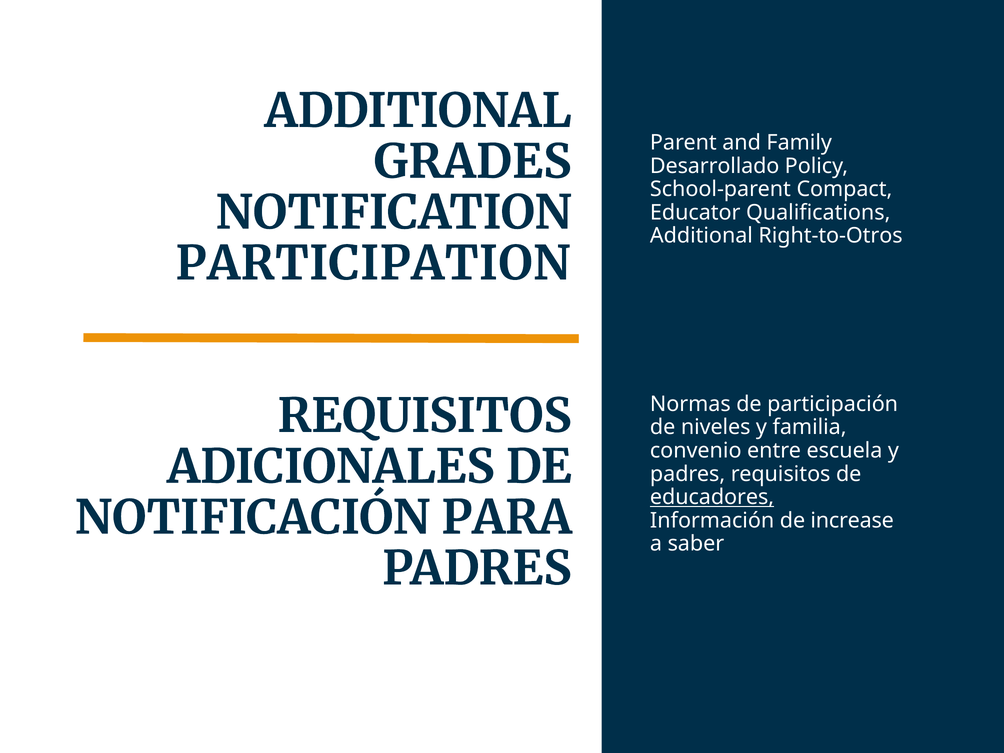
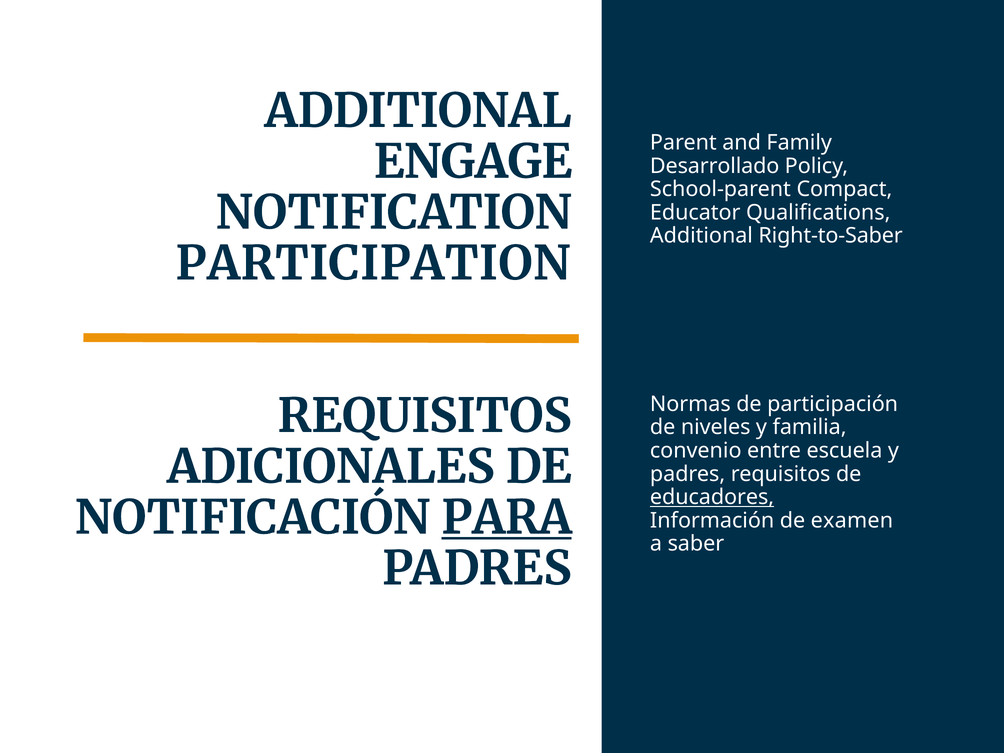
GRADES: GRADES -> ENGAGE
Right-to-Otros: Right-to-Otros -> Right-to-Saber
PARA underline: none -> present
increase: increase -> examen
